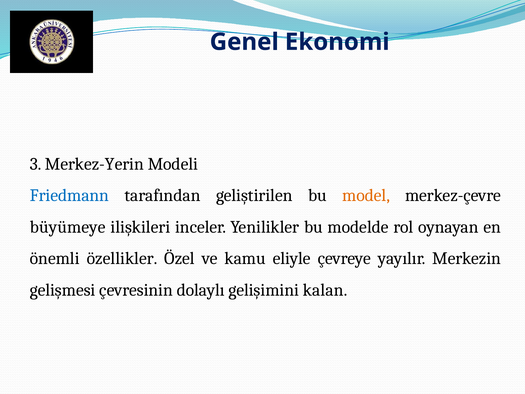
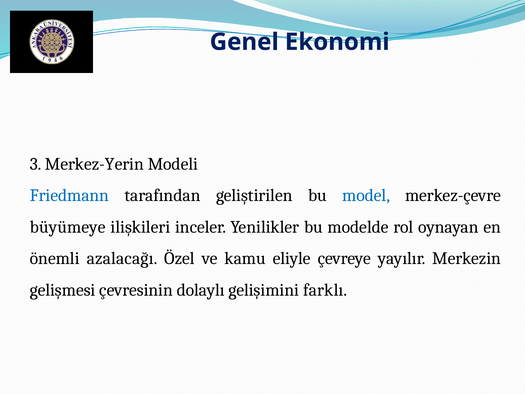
model colour: orange -> blue
özellikler: özellikler -> azalacağı
kalan: kalan -> farklı
